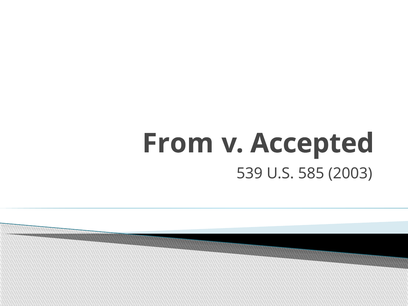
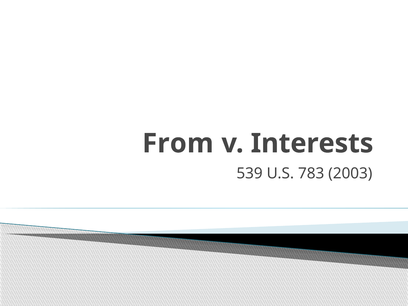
Accepted: Accepted -> Interests
585: 585 -> 783
